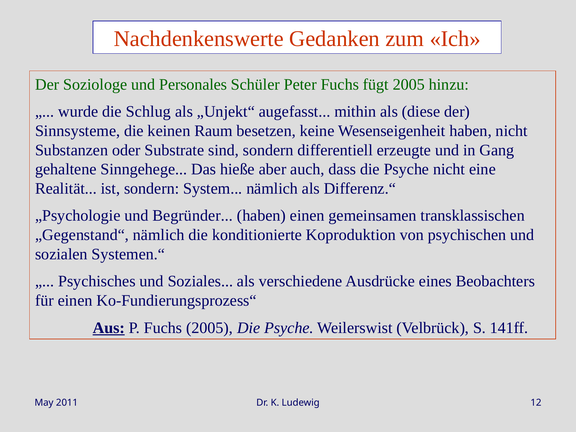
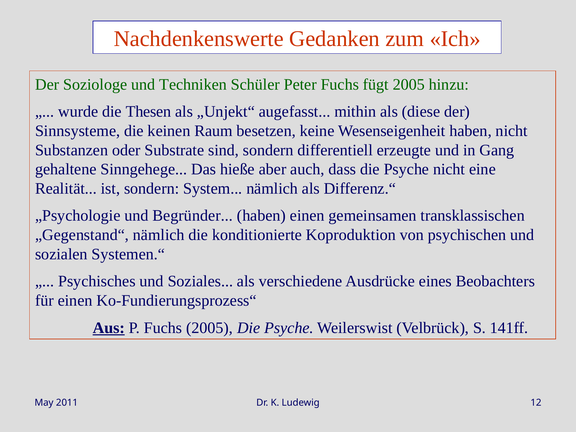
Personales: Personales -> Techniken
Schlug: Schlug -> Thesen
